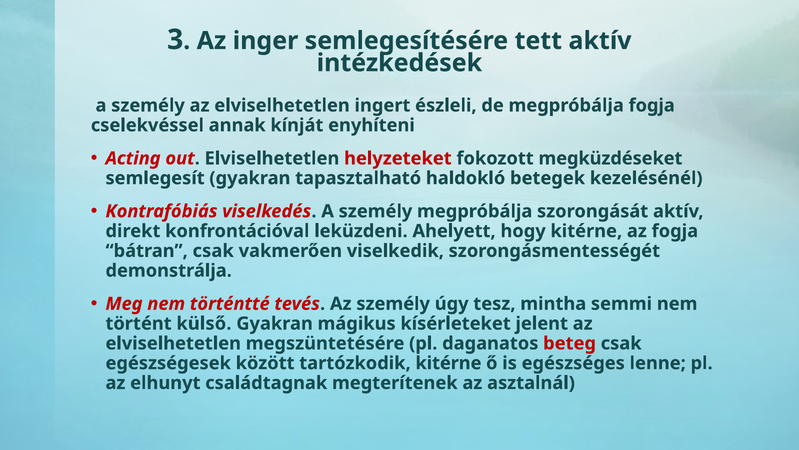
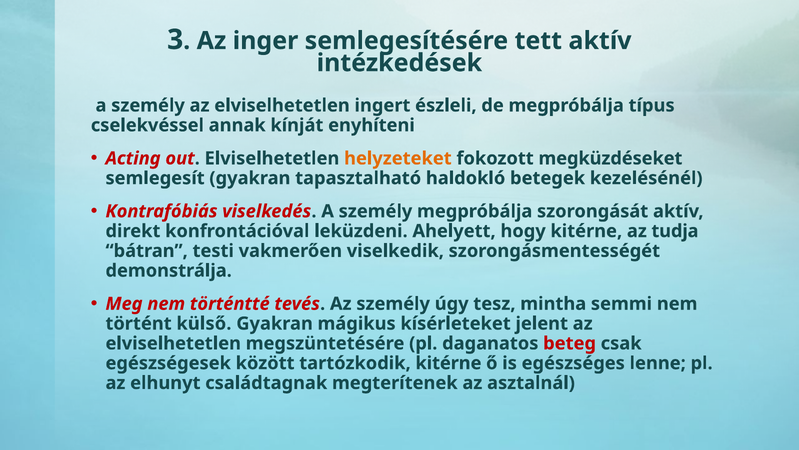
megpróbálja fogja: fogja -> típus
helyzeteket colour: red -> orange
az fogja: fogja -> tudja
bátran csak: csak -> testi
